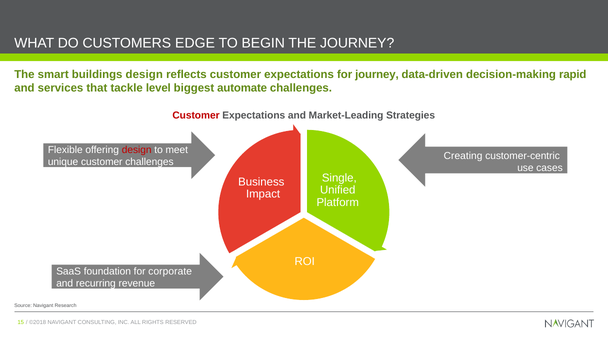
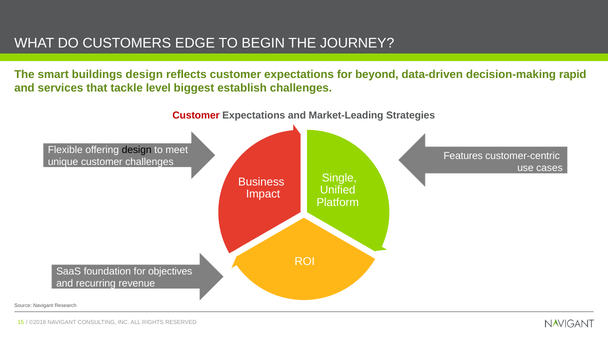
for journey: journey -> beyond
automate: automate -> establish
design at (137, 150) colour: red -> black
Creating: Creating -> Features
corporate: corporate -> objectives
